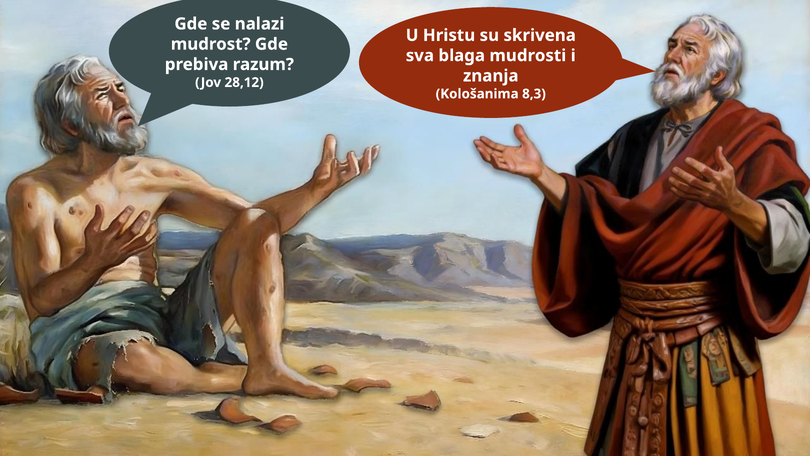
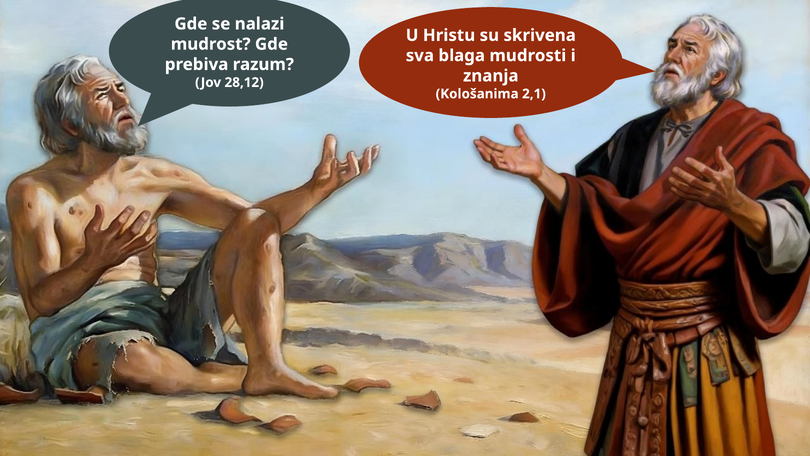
8,3: 8,3 -> 2,1
